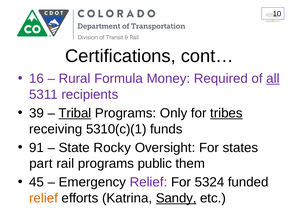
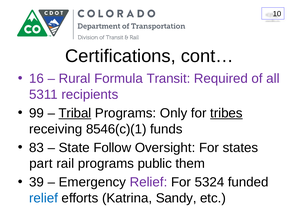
Money: Money -> Transit
all underline: present -> none
39: 39 -> 99
5310(c)(1: 5310(c)(1 -> 8546(c)(1
91: 91 -> 83
Rocky: Rocky -> Follow
45: 45 -> 39
relief at (44, 198) colour: orange -> blue
Sandy underline: present -> none
